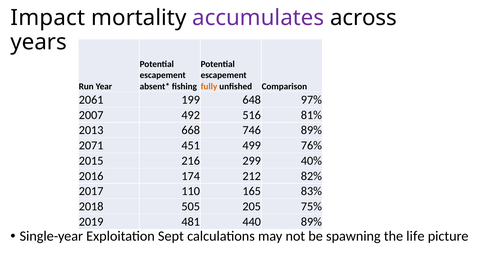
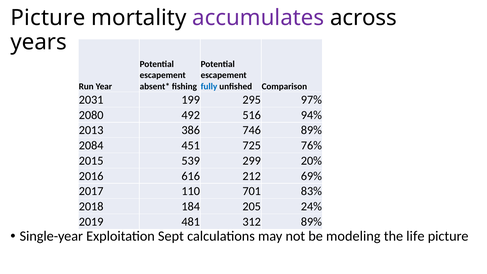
Impact at (48, 18): Impact -> Picture
fully colour: orange -> blue
2061: 2061 -> 2031
648: 648 -> 295
2007: 2007 -> 2080
81%: 81% -> 94%
668: 668 -> 386
2071: 2071 -> 2084
499: 499 -> 725
216: 216 -> 539
40%: 40% -> 20%
174: 174 -> 616
82%: 82% -> 69%
165: 165 -> 701
505: 505 -> 184
75%: 75% -> 24%
440: 440 -> 312
spawning: spawning -> modeling
